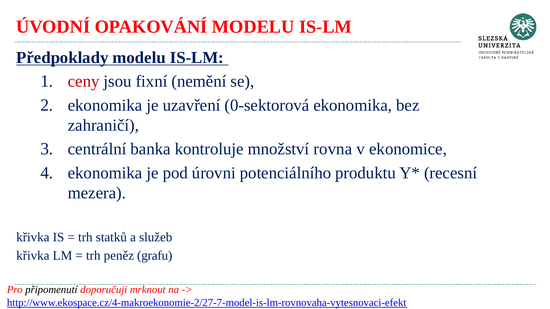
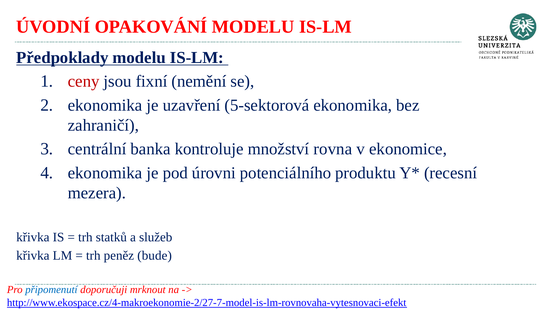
0-sektorová: 0-sektorová -> 5-sektorová
grafu: grafu -> bude
připomenutí colour: black -> blue
